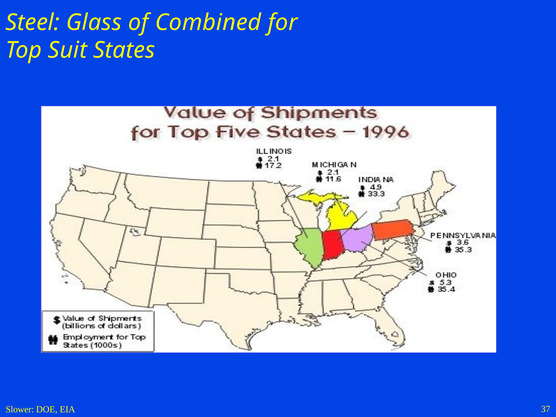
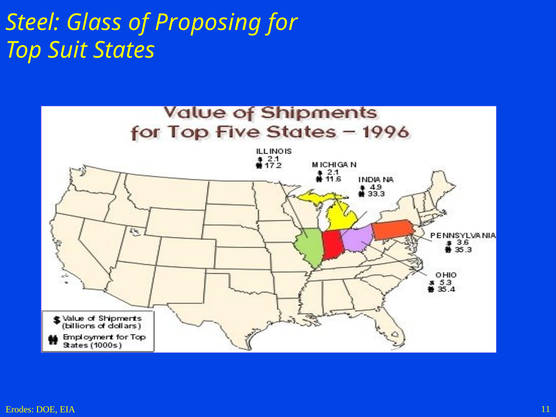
Combined: Combined -> Proposing
Slower: Slower -> Erodes
37: 37 -> 11
